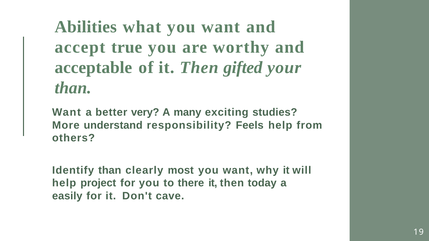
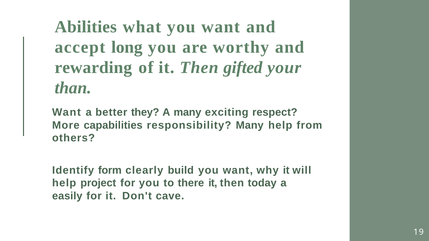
true: true -> long
acceptable: acceptable -> rewarding
very: very -> they
studies: studies -> respect
understand: understand -> capabilities
responsibility Feels: Feels -> Many
Identify than: than -> form
most: most -> build
